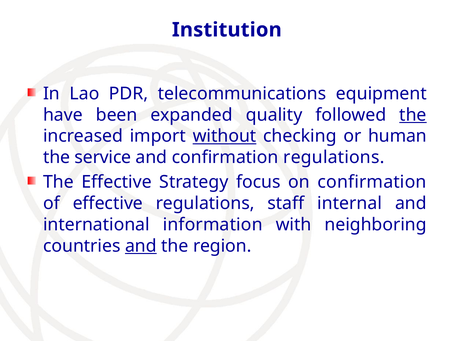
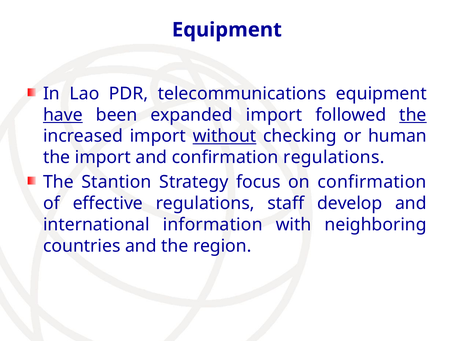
Institution at (227, 30): Institution -> Equipment
have underline: none -> present
expanded quality: quality -> import
the service: service -> import
The Effective: Effective -> Stantion
internal: internal -> develop
and at (141, 245) underline: present -> none
